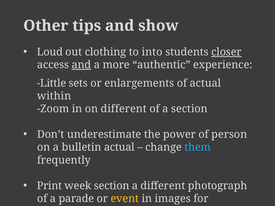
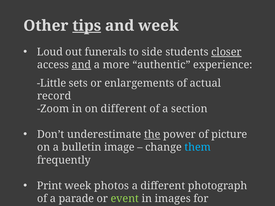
tips underline: none -> present
and show: show -> week
clothing: clothing -> funerals
into: into -> side
within: within -> record
the underline: none -> present
person: person -> picture
bulletin actual: actual -> image
week section: section -> photos
event colour: yellow -> light green
